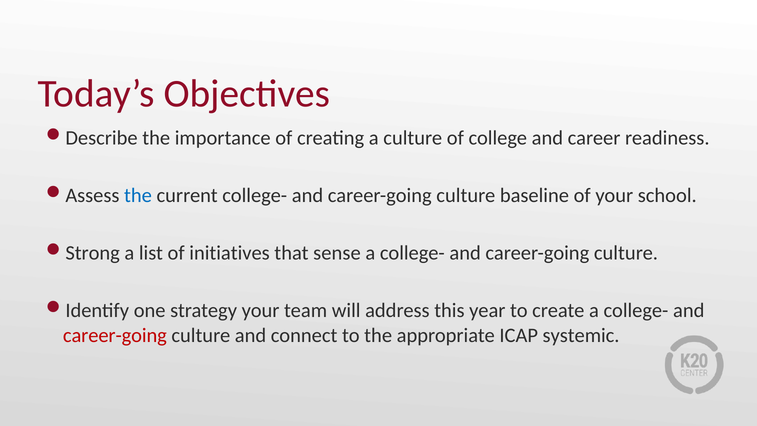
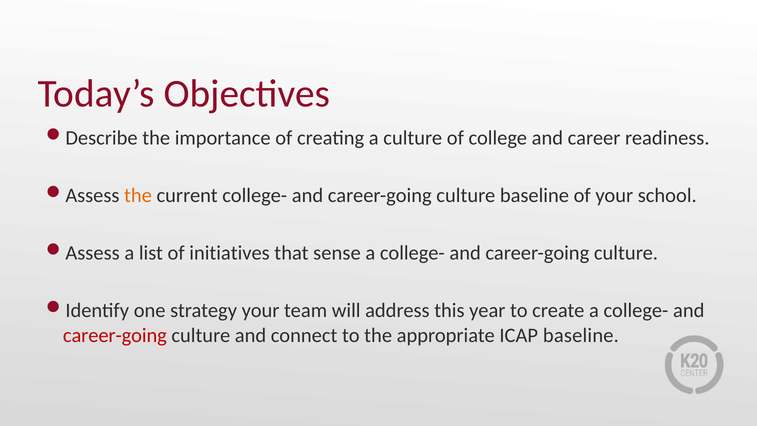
the at (138, 195) colour: blue -> orange
Strong at (93, 253): Strong -> Assess
ICAP systemic: systemic -> baseline
